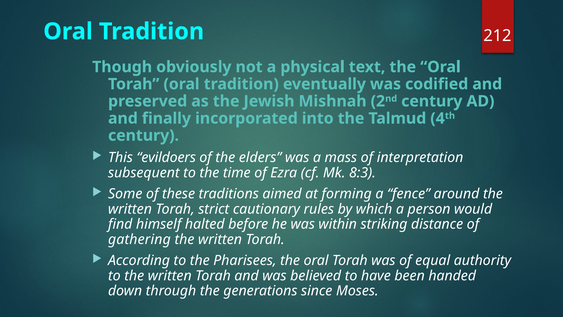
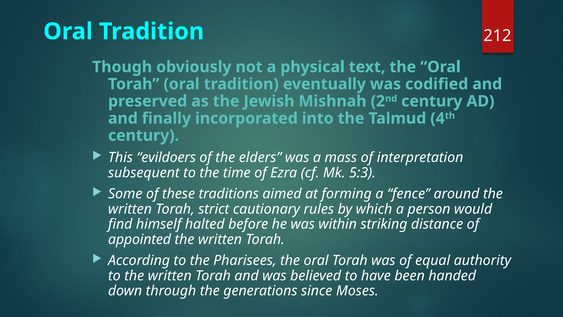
8:3: 8:3 -> 5:3
gathering: gathering -> appointed
